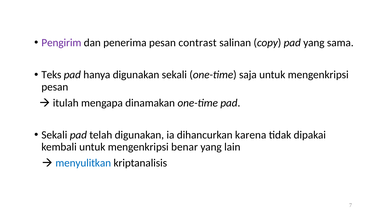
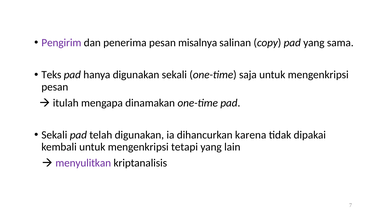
contrast: contrast -> misalnya
benar: benar -> tetapi
menyulitkan colour: blue -> purple
